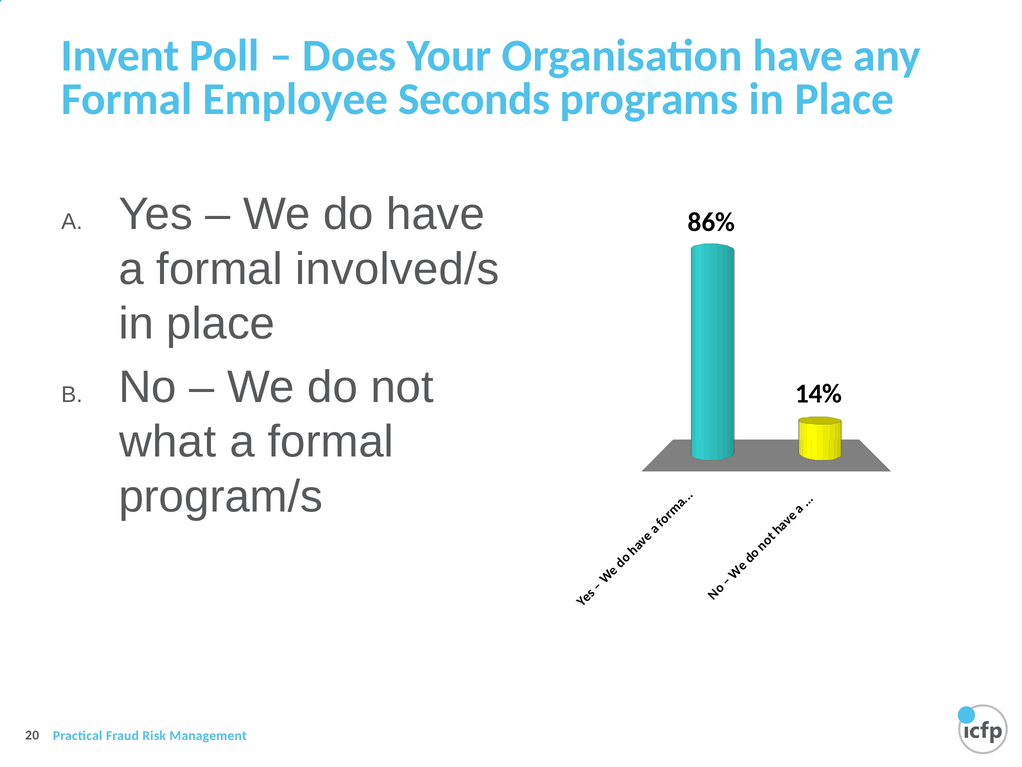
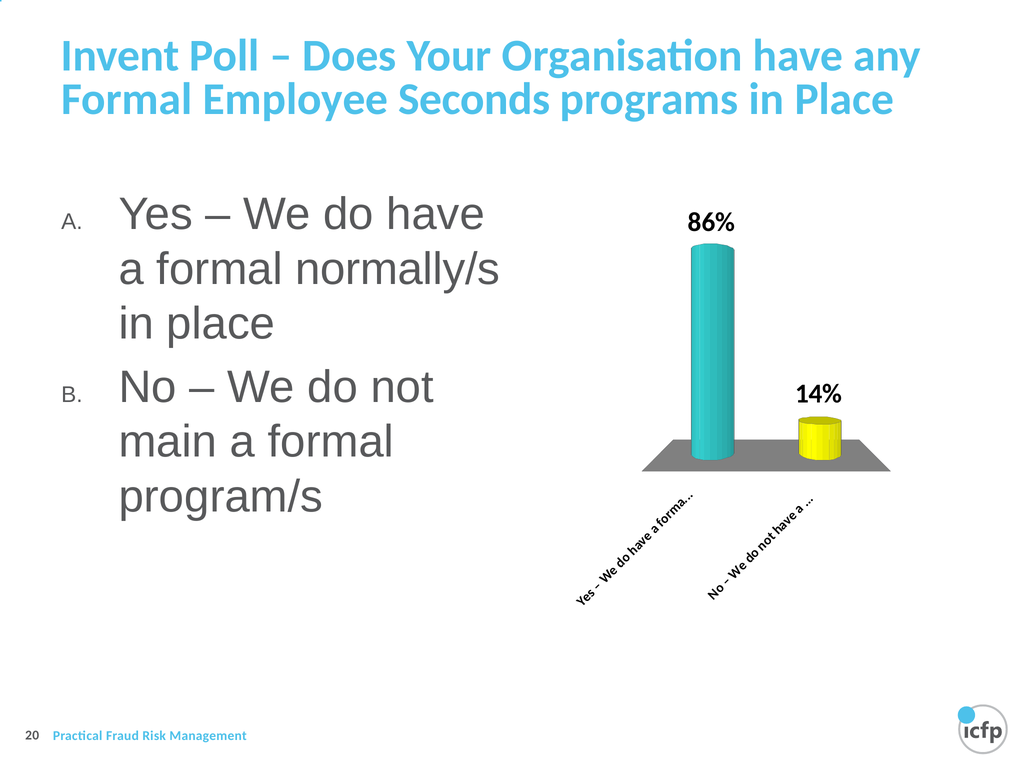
involved/s: involved/s -> normally/s
what: what -> main
